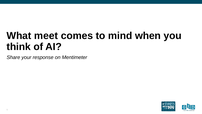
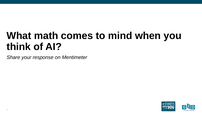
meet: meet -> math
